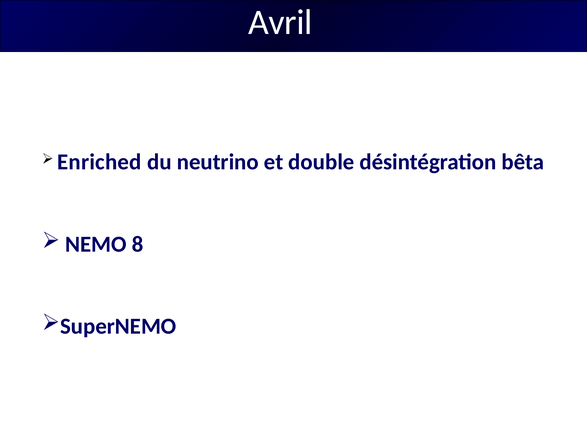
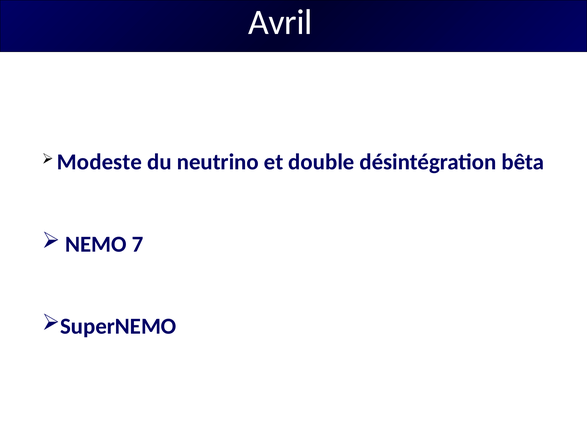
Enriched: Enriched -> Modeste
8: 8 -> 7
